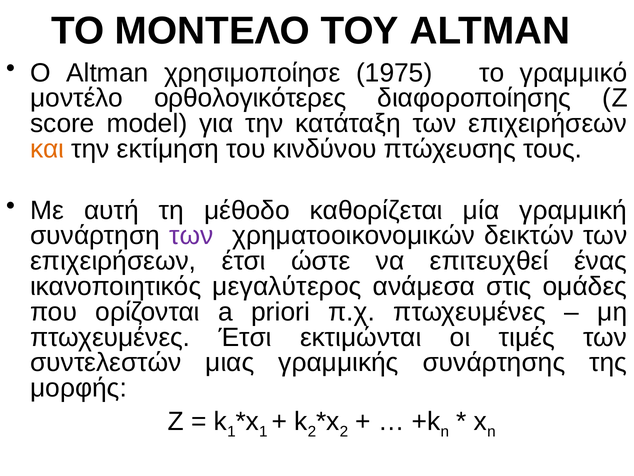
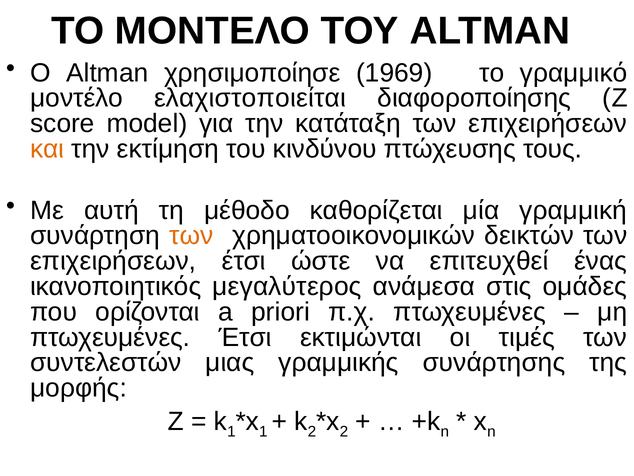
1975: 1975 -> 1969
ορθολογικότερες: ορθολογικότερες -> ελαχιστοποιείται
των at (191, 236) colour: purple -> orange
